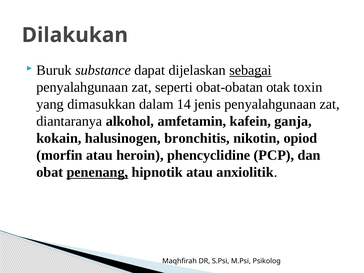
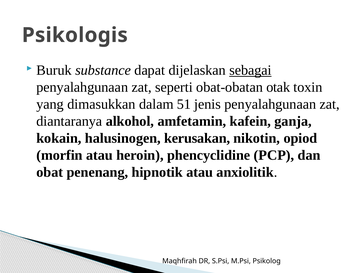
Dilakukan: Dilakukan -> Psikologis
14: 14 -> 51
bronchitis: bronchitis -> kerusakan
penenang underline: present -> none
